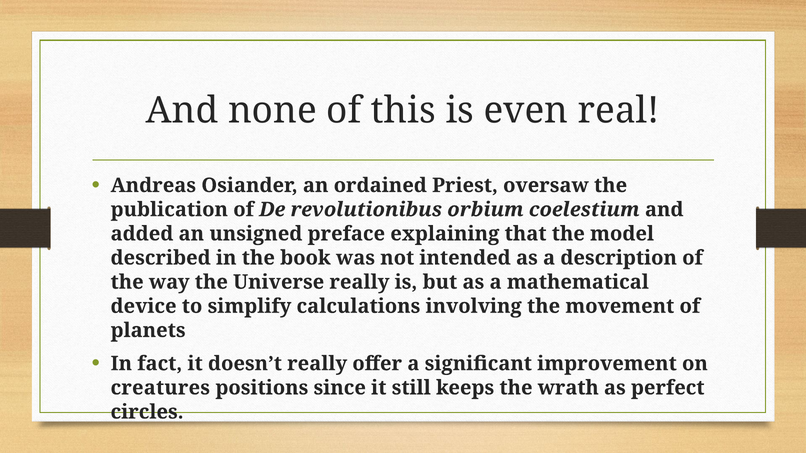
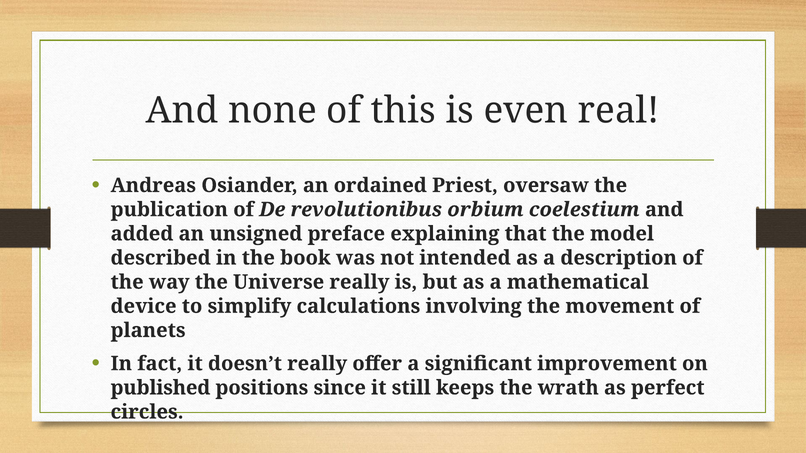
creatures: creatures -> published
